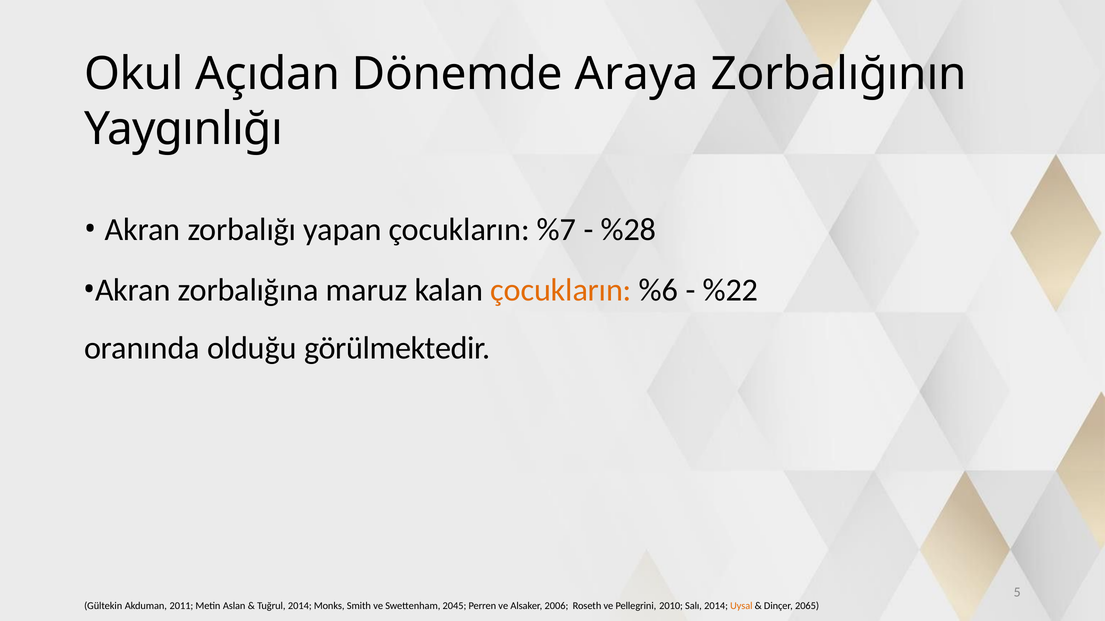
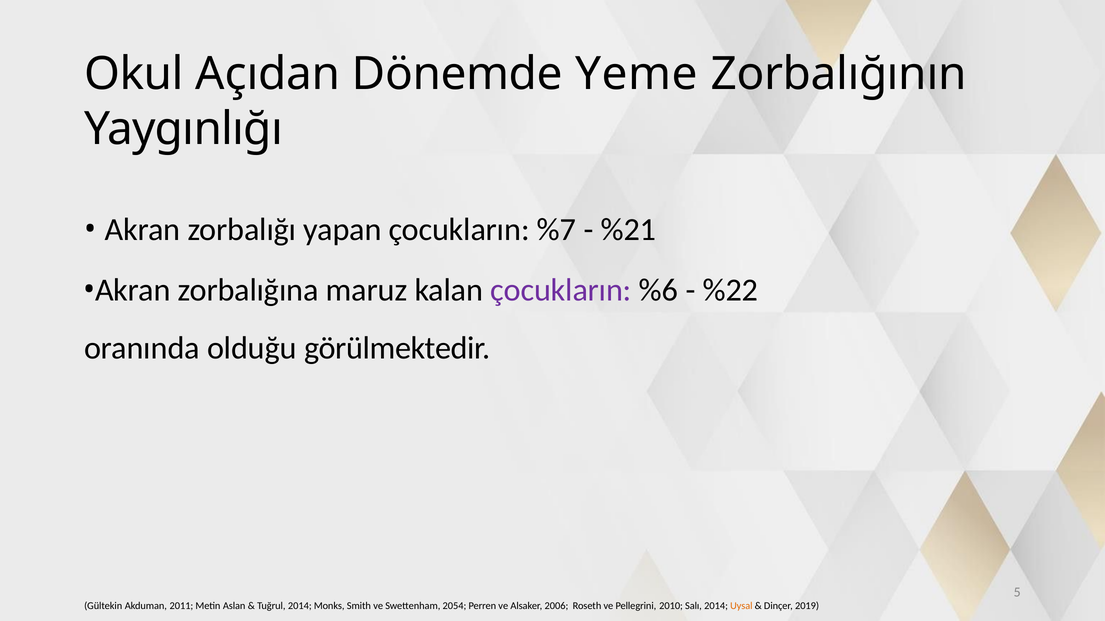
Araya: Araya -> Yeme
%28: %28 -> %21
çocukların at (561, 290) colour: orange -> purple
2045: 2045 -> 2054
2065: 2065 -> 2019
